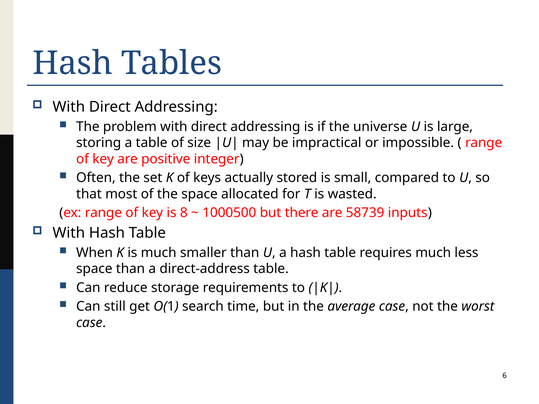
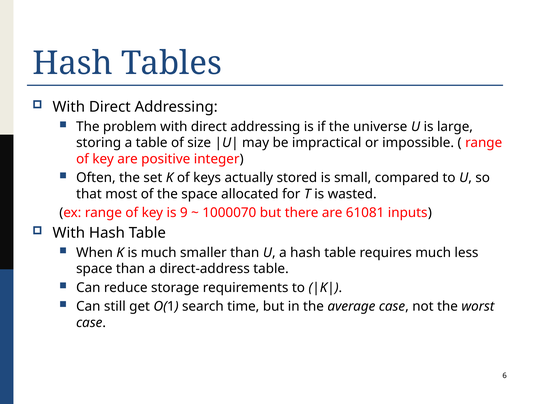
8: 8 -> 9
1000500: 1000500 -> 1000070
58739: 58739 -> 61081
